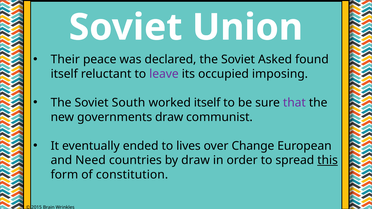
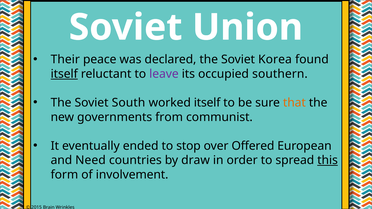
Asked: Asked -> Korea
itself at (64, 74) underline: none -> present
imposing: imposing -> southern
that colour: purple -> orange
governments draw: draw -> from
lives: lives -> stop
Change: Change -> Offered
constitution: constitution -> involvement
